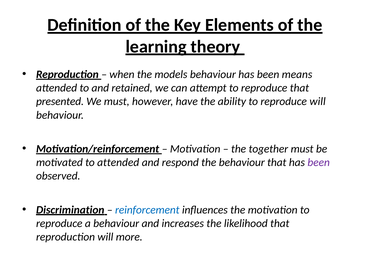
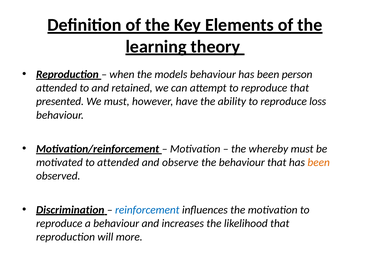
means: means -> person
reproduce will: will -> loss
together: together -> whereby
respond: respond -> observe
been at (319, 162) colour: purple -> orange
